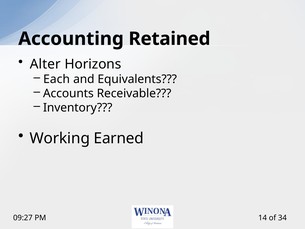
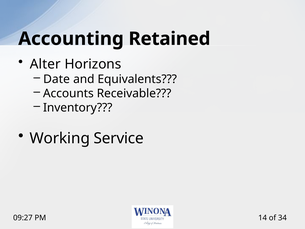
Each: Each -> Date
Earned: Earned -> Service
